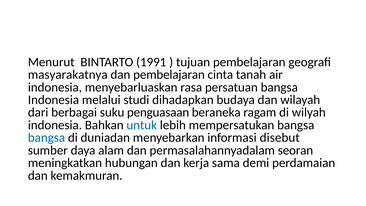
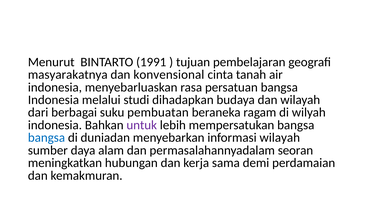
dan pembelajaran: pembelajaran -> konvensional
penguasaan: penguasaan -> pembuatan
untuk colour: blue -> purple
informasi disebut: disebut -> wilayah
